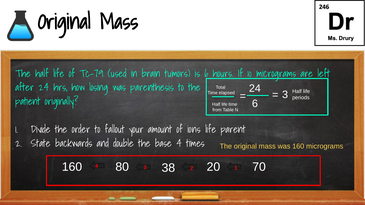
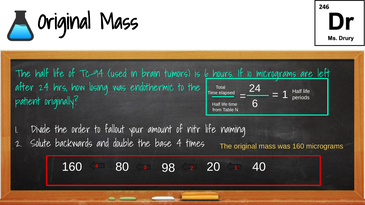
Tc-79: Tc-79 -> Tc-94
parenthesis: parenthesis -> endothermic
3 at (285, 95): 3 -> 1
ions: ions -> nitr
parent: parent -> naming
State: State -> Solute
38: 38 -> 98
70: 70 -> 40
